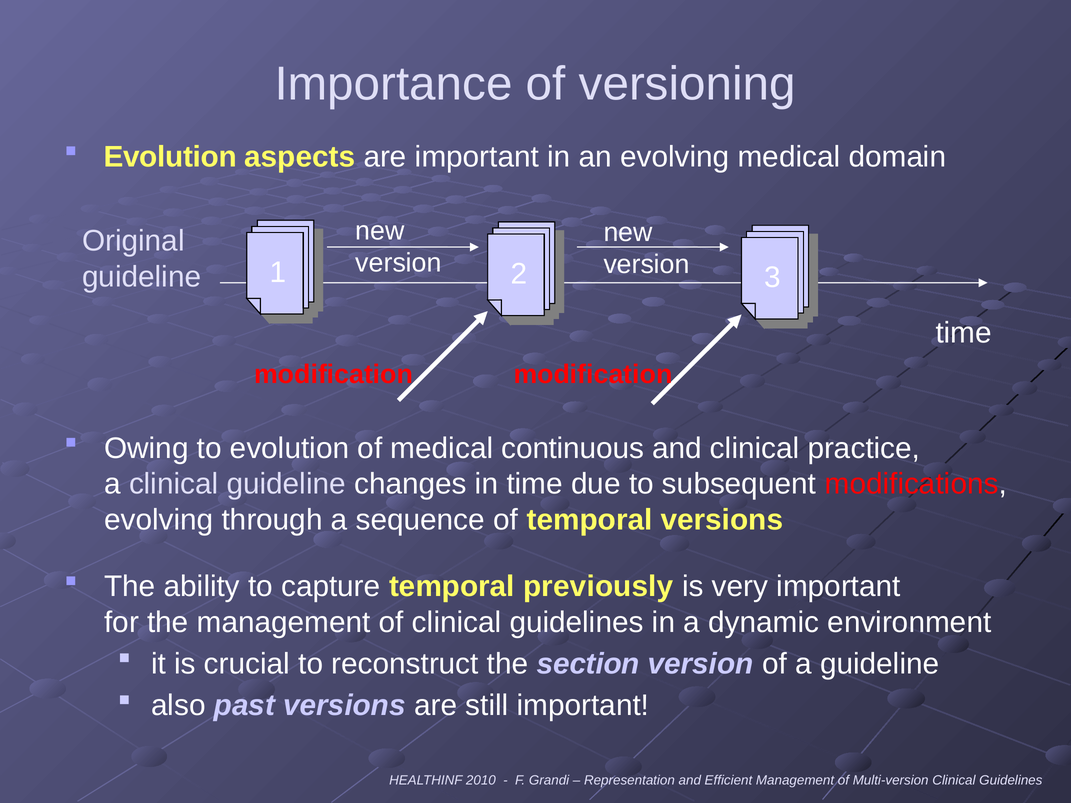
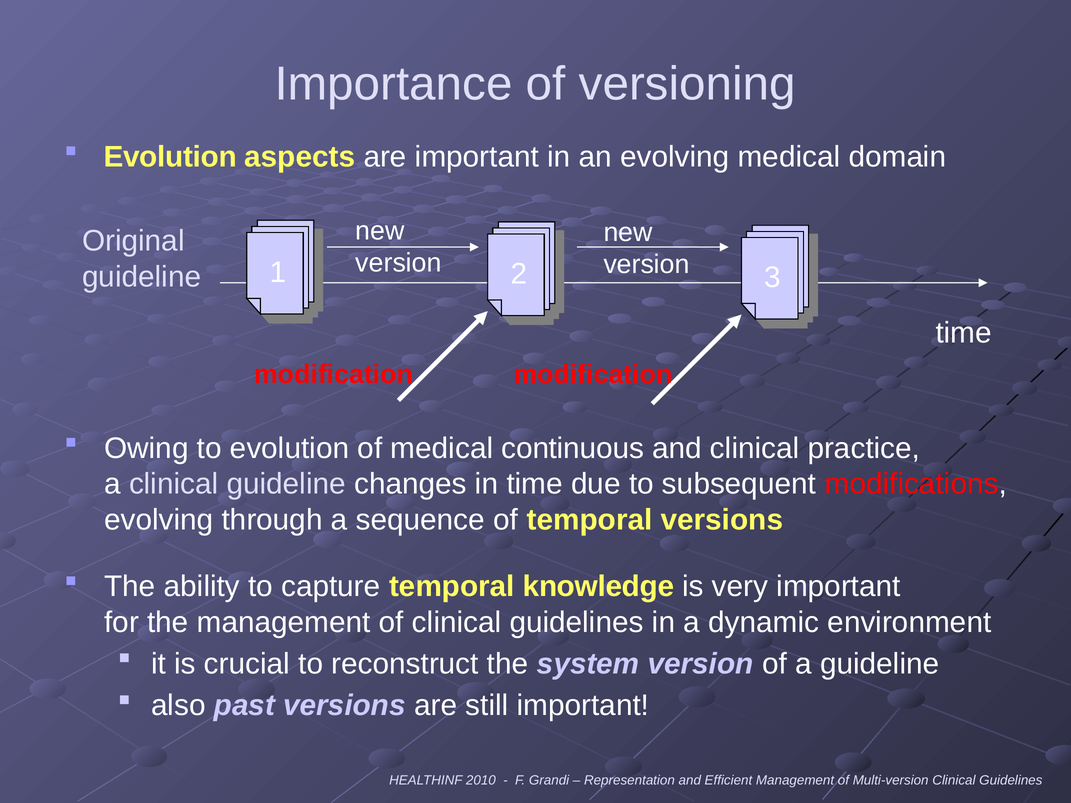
previously: previously -> knowledge
section: section -> system
